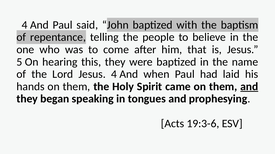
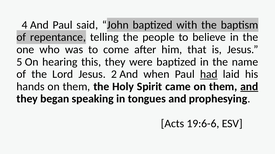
Jesus 4: 4 -> 2
had underline: none -> present
19:3-6: 19:3-6 -> 19:6-6
